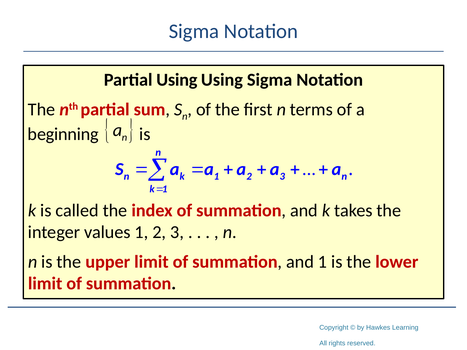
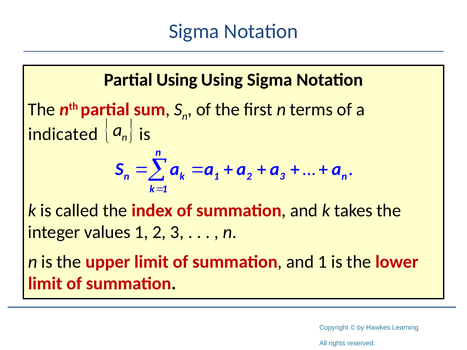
beginning: beginning -> indicated
